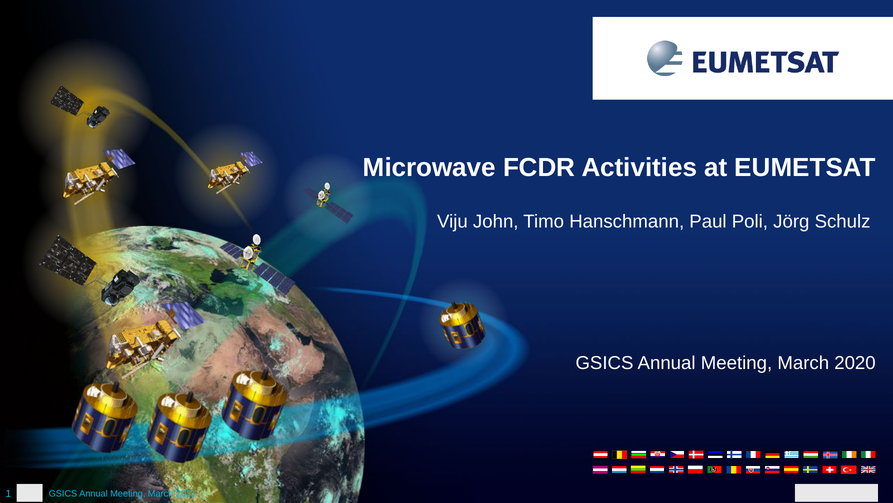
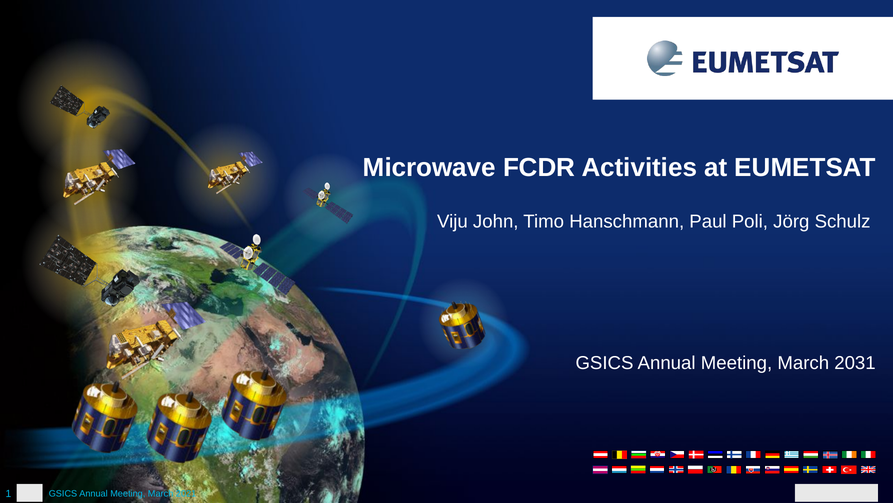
2020: 2020 -> 2031
